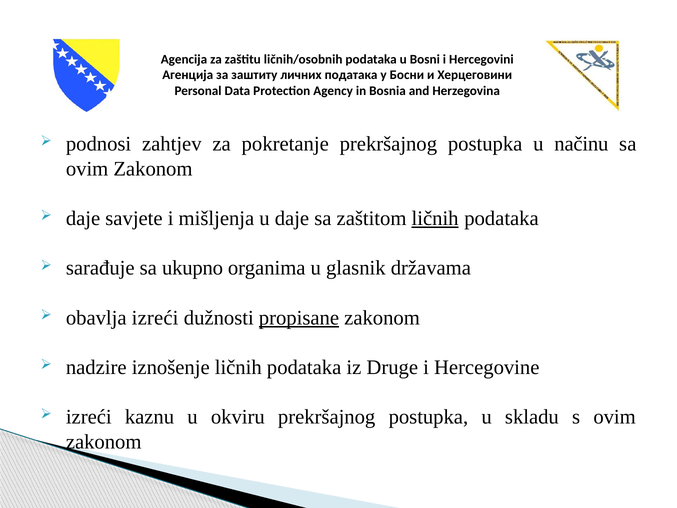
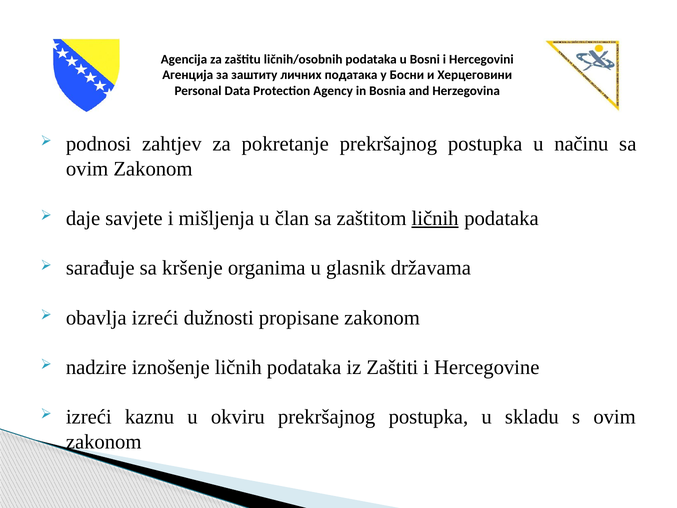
u daje: daje -> član
ukupno: ukupno -> kršenje
propisane underline: present -> none
Druge: Druge -> Zaštiti
